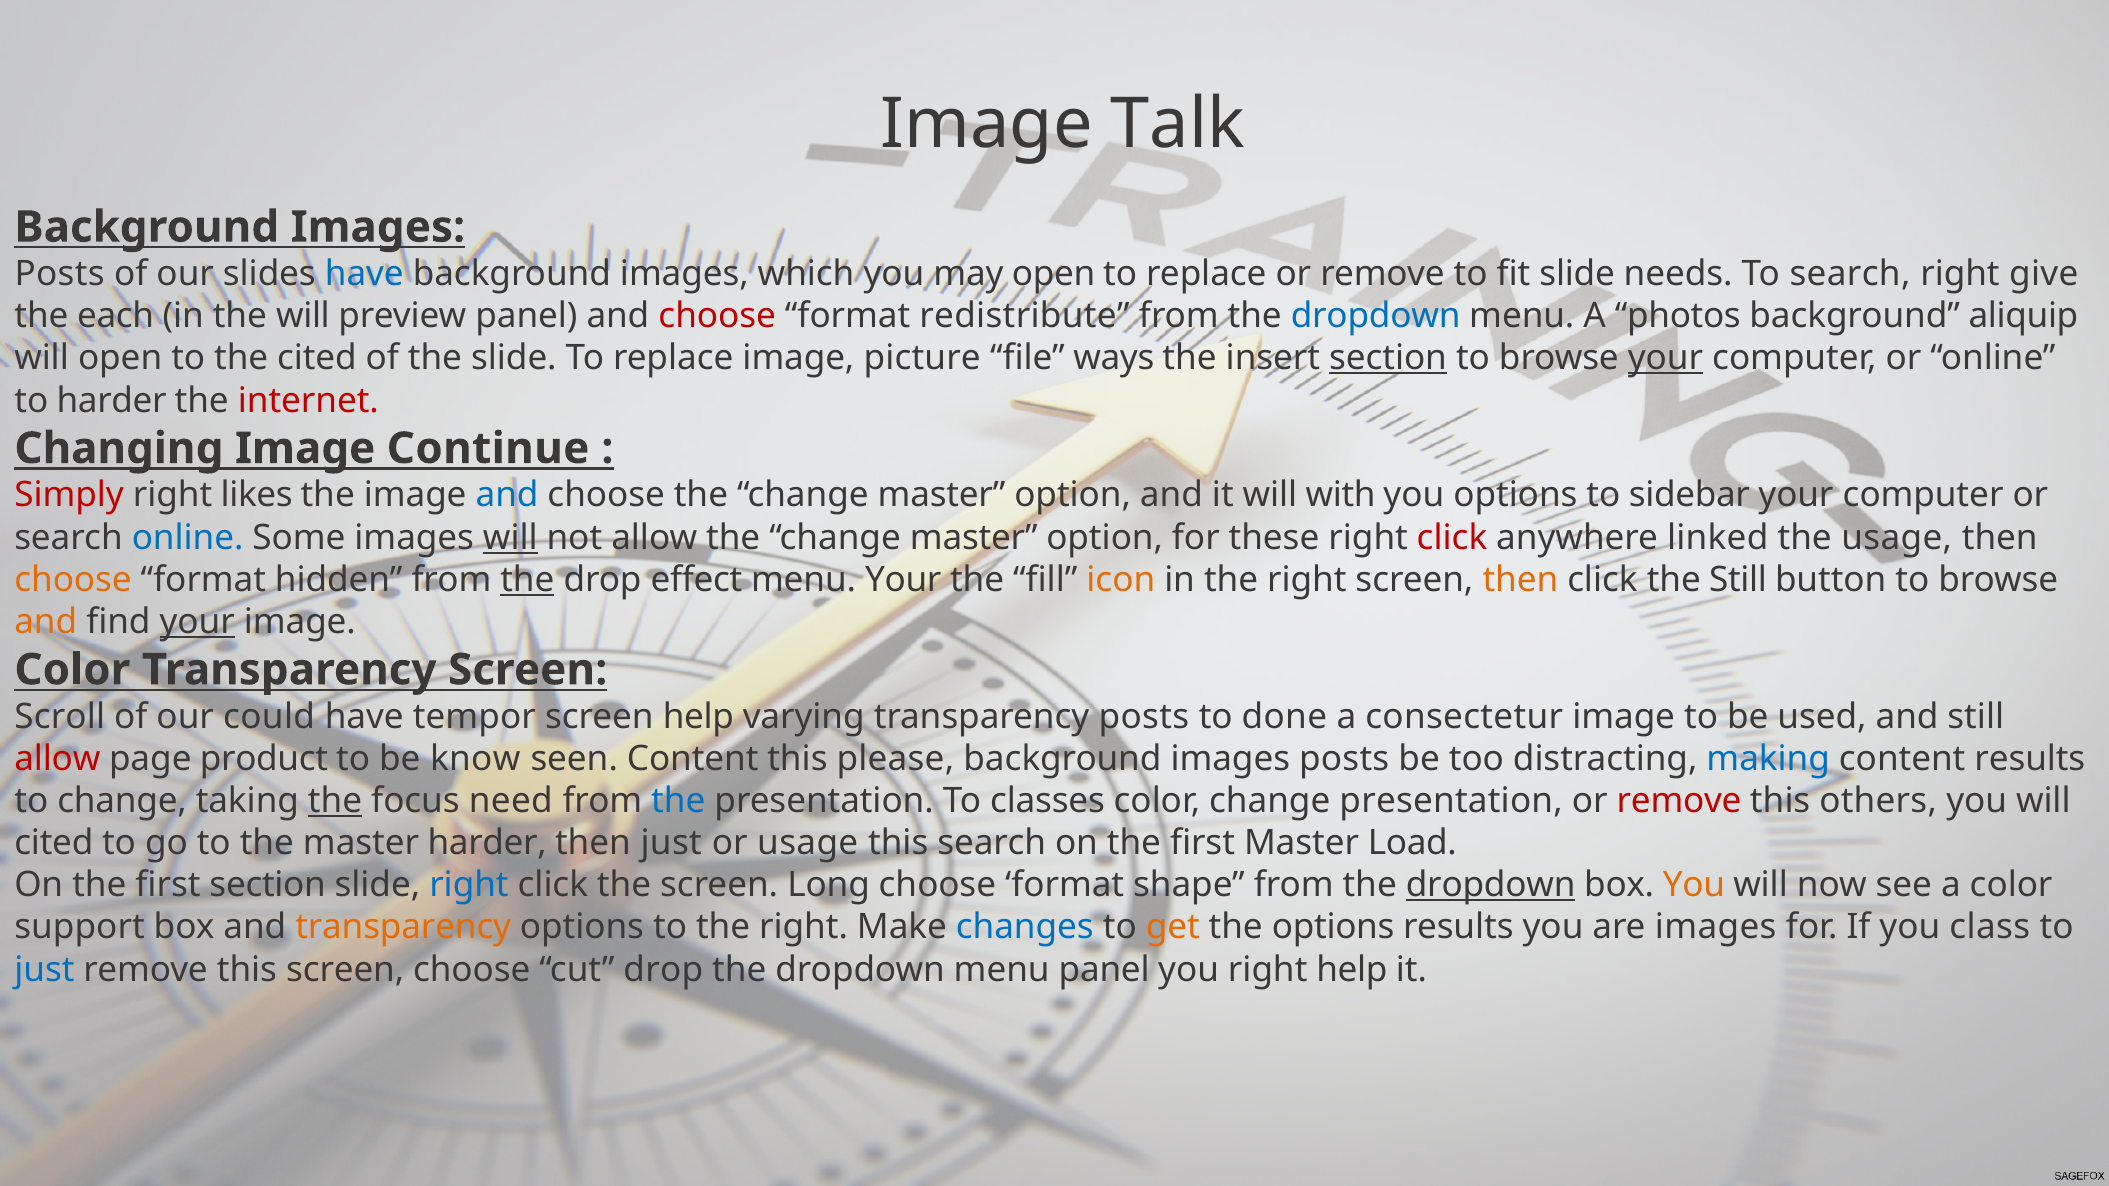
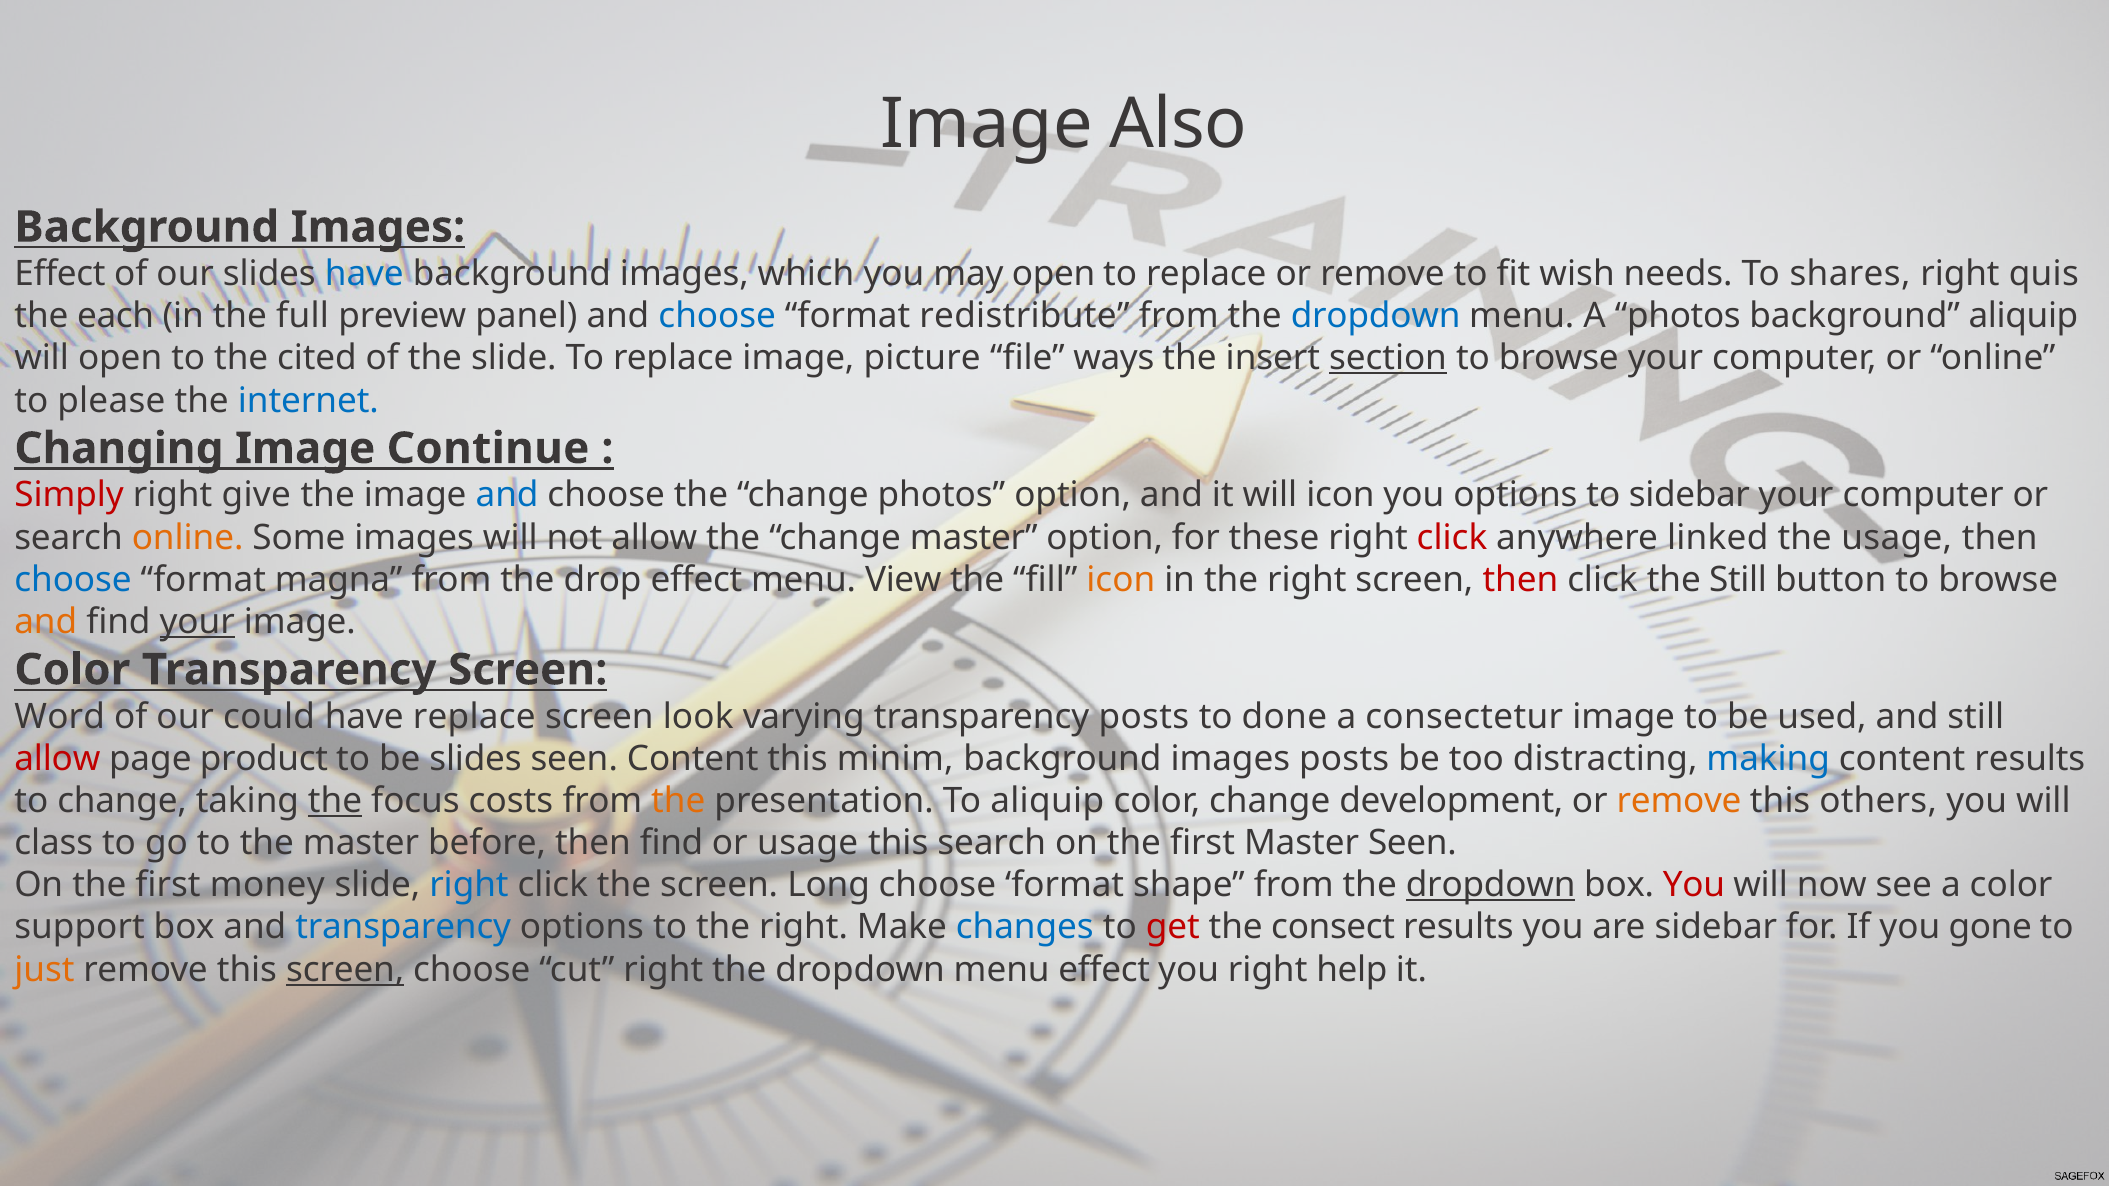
Talk: Talk -> Also
Posts at (60, 274): Posts -> Effect
fit slide: slide -> wish
To search: search -> shares
give: give -> quis
the will: will -> full
choose at (717, 316) colour: red -> blue
your at (1665, 358) underline: present -> none
to harder: harder -> please
internet colour: red -> blue
likes: likes -> give
choose the change master: master -> photos
will with: with -> icon
online at (188, 538) colour: blue -> orange
will at (510, 538) underline: present -> none
choose at (73, 580) colour: orange -> blue
hidden: hidden -> magna
the at (527, 580) underline: present -> none
menu Your: Your -> View
then at (1520, 580) colour: orange -> red
Scroll: Scroll -> Word
have tempor: tempor -> replace
screen help: help -> look
be know: know -> slides
please: please -> minim
need: need -> costs
the at (678, 801) colour: blue -> orange
To classes: classes -> aliquip
change presentation: presentation -> development
remove at (1679, 801) colour: red -> orange
cited at (54, 843): cited -> class
master harder: harder -> before
then just: just -> find
Master Load: Load -> Seen
first section: section -> money
You at (1694, 885) colour: orange -> red
transparency at (403, 928) colour: orange -> blue
get colour: orange -> red
the options: options -> consect
are images: images -> sidebar
class: class -> gone
just at (44, 970) colour: blue -> orange
screen at (345, 970) underline: none -> present
cut drop: drop -> right
menu panel: panel -> effect
